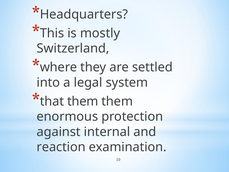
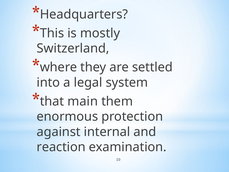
that them: them -> main
